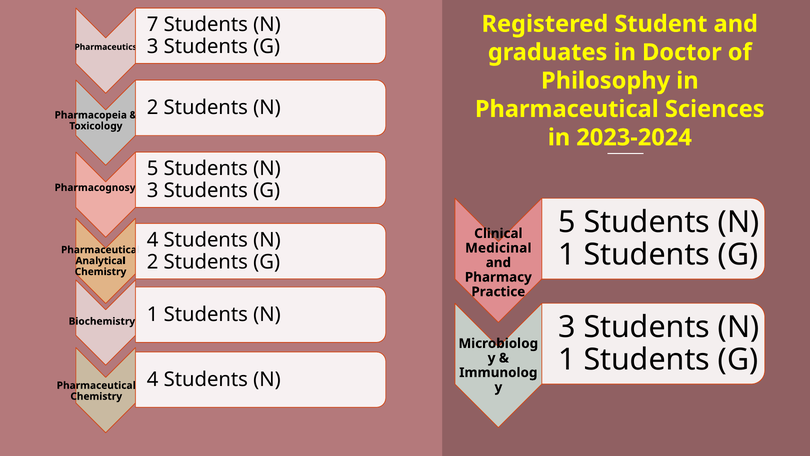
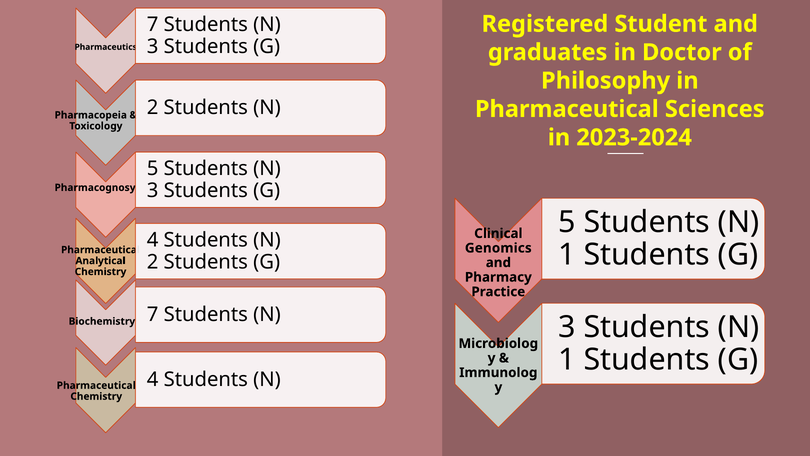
Medicinal: Medicinal -> Genomics
Biochemistry 1: 1 -> 7
